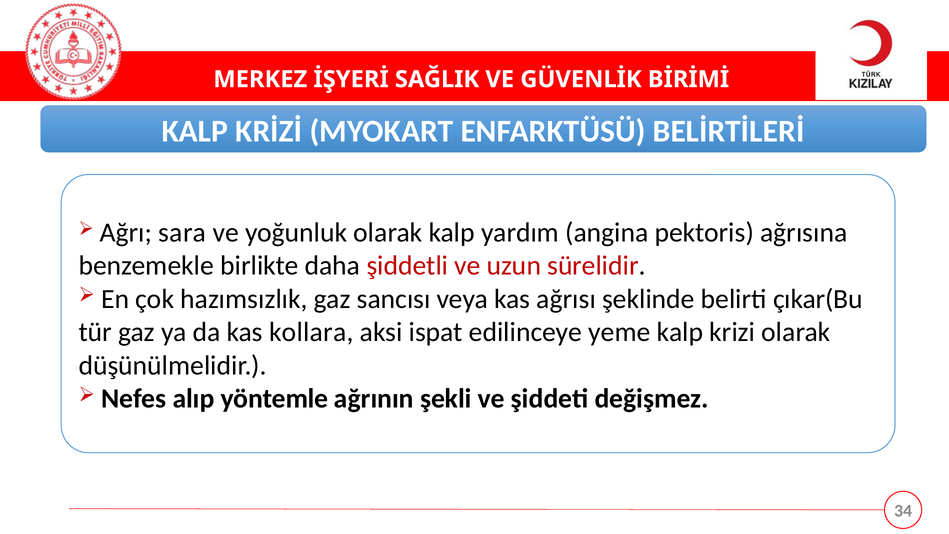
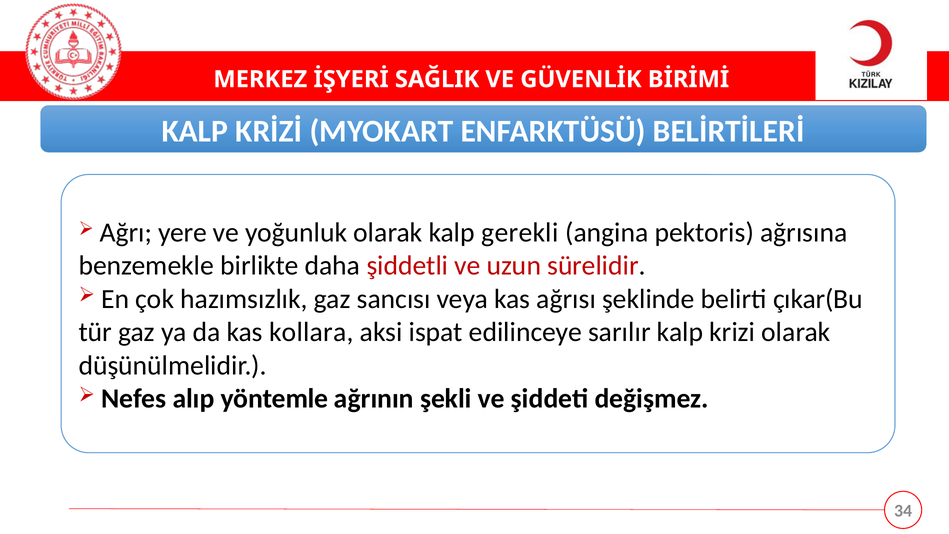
sara: sara -> yere
yardım: yardım -> gerekli
yeme: yeme -> sarılır
